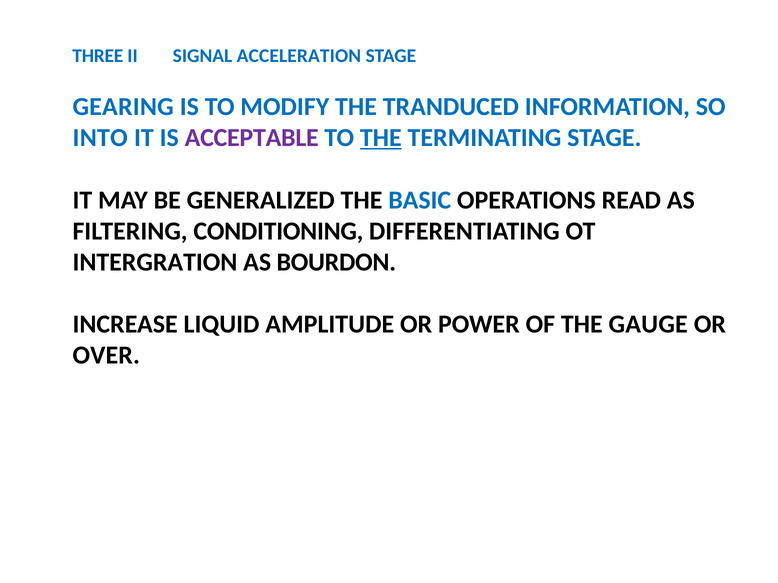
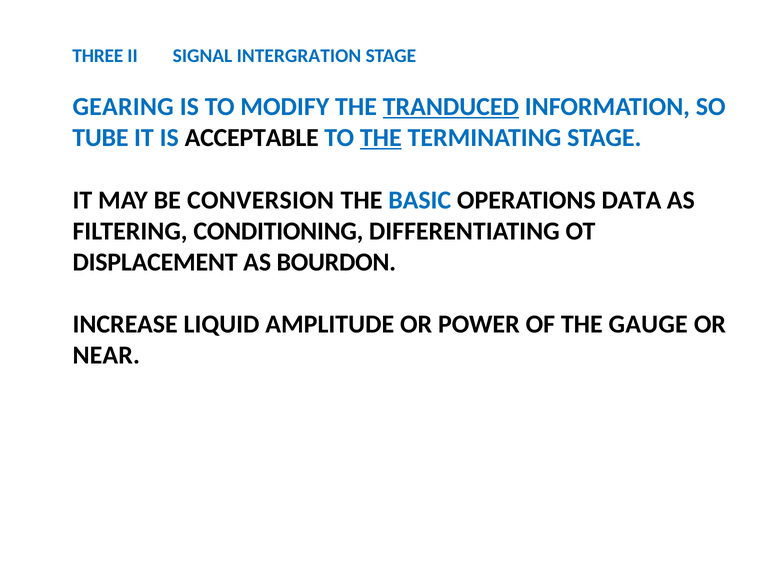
ACCELERATION: ACCELERATION -> INTERGRATION
TRANDUCED underline: none -> present
INTO: INTO -> TUBE
ACCEPTABLE colour: purple -> black
GENERALIZED: GENERALIZED -> CONVERSION
READ: READ -> DATA
INTERGRATION: INTERGRATION -> DISPLACEMENT
OVER: OVER -> NEAR
